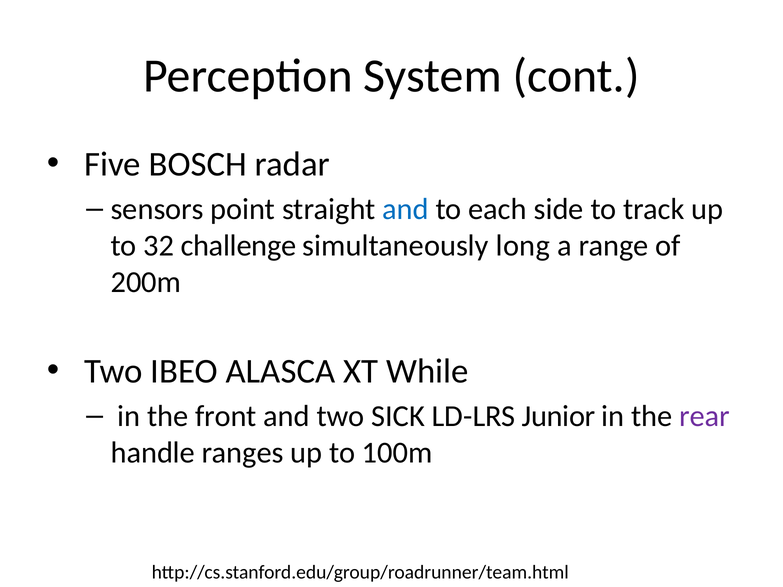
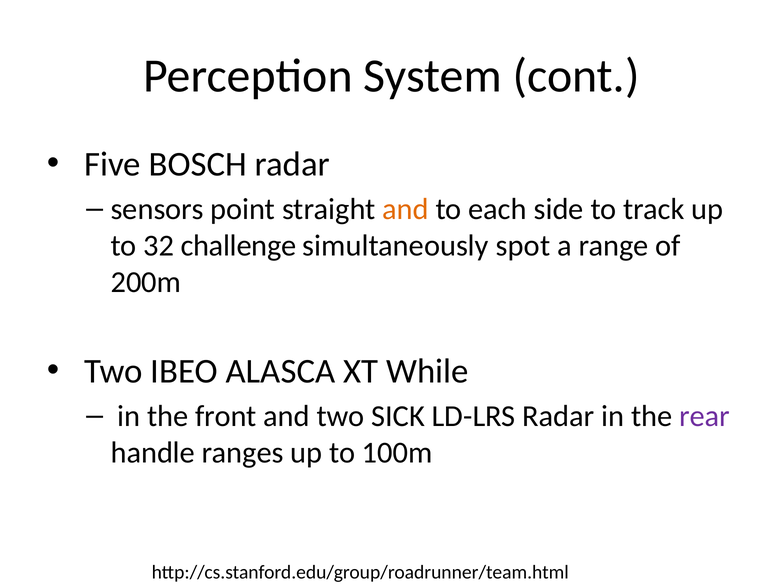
and at (406, 209) colour: blue -> orange
long: long -> spot
LD-LRS Junior: Junior -> Radar
